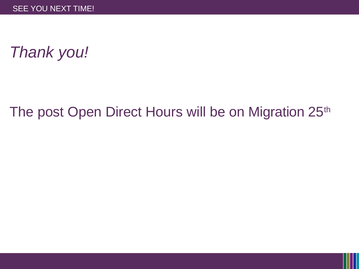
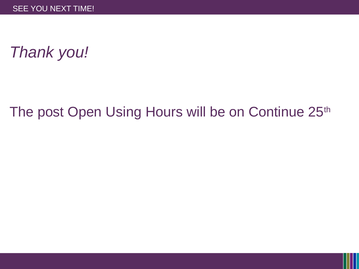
Direct: Direct -> Using
Migration: Migration -> Continue
